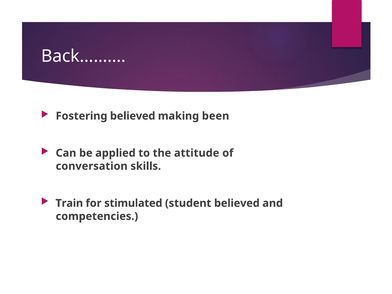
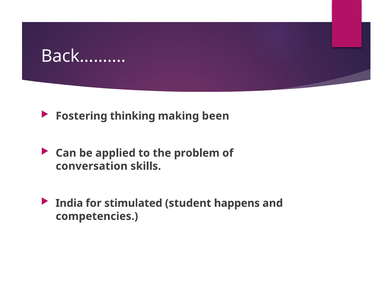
Fostering believed: believed -> thinking
attitude: attitude -> problem
Train: Train -> India
student believed: believed -> happens
